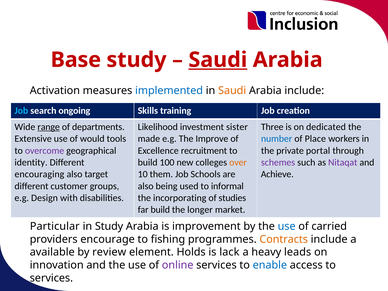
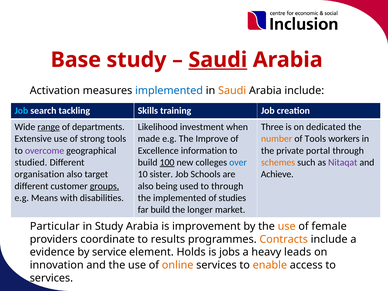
ongoing: ongoing -> tackling
sister: sister -> when
would: would -> strong
number colour: blue -> orange
of Place: Place -> Tools
recruitment: recruitment -> information
identity: identity -> studied
100 underline: none -> present
over colour: orange -> blue
schemes colour: purple -> orange
encouraging: encouraging -> organisation
them: them -> sister
groups underline: none -> present
to informal: informal -> through
Design: Design -> Means
the incorporating: incorporating -> implemented
use at (287, 226) colour: blue -> orange
carried: carried -> female
encourage: encourage -> coordinate
fishing: fishing -> results
available: available -> evidence
review: review -> service
lack: lack -> jobs
online colour: purple -> orange
enable colour: blue -> orange
